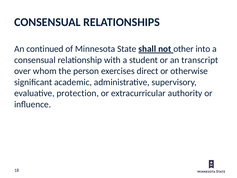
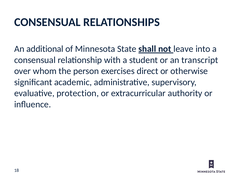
continued: continued -> additional
other: other -> leave
